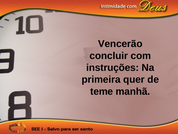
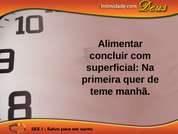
Vencerão: Vencerão -> Alimentar
instruções: instruções -> superficial
